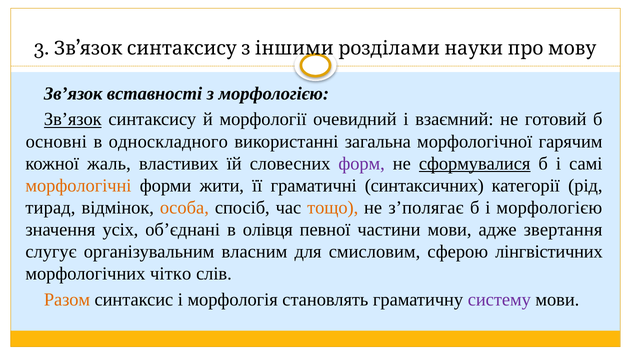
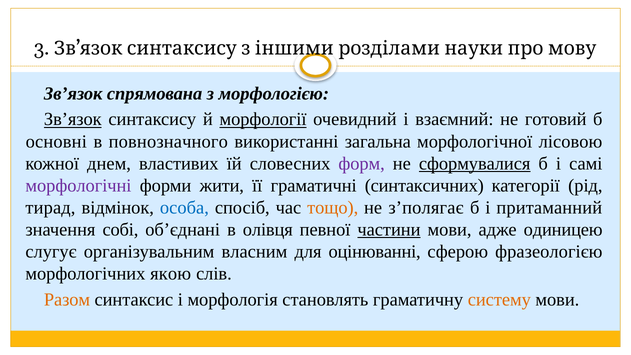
вставності: вставності -> спрямована
морфології underline: none -> present
односкладного: односкладного -> повнозначного
гарячим: гарячим -> лісовою
жаль: жаль -> днем
морфологічні colour: orange -> purple
особа colour: orange -> blue
і морфологією: морфологією -> притаманний
усіх: усіх -> собі
частини underline: none -> present
звертання: звертання -> одиницею
смисловим: смисловим -> оцінюванні
лінгвістичних: лінгвістичних -> фразеологією
чітко: чітко -> якою
систему colour: purple -> orange
